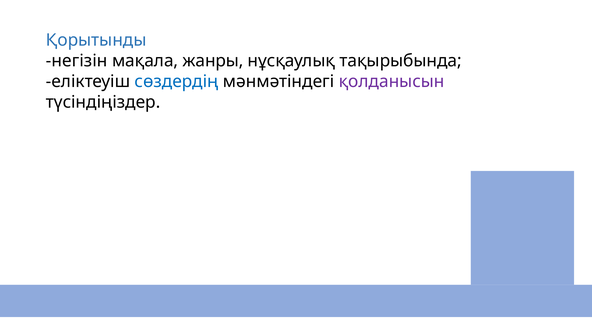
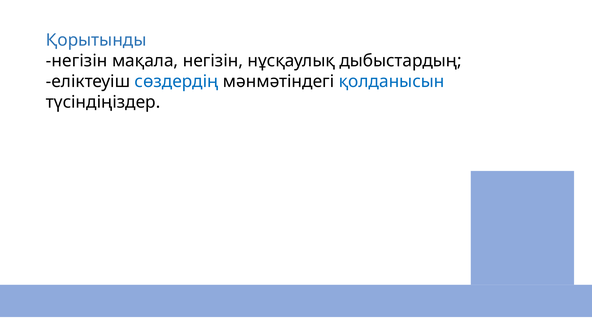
мақала жанры: жанры -> негізін
тақырыбында: тақырыбында -> дыбыстардың
қолданысын colour: purple -> blue
